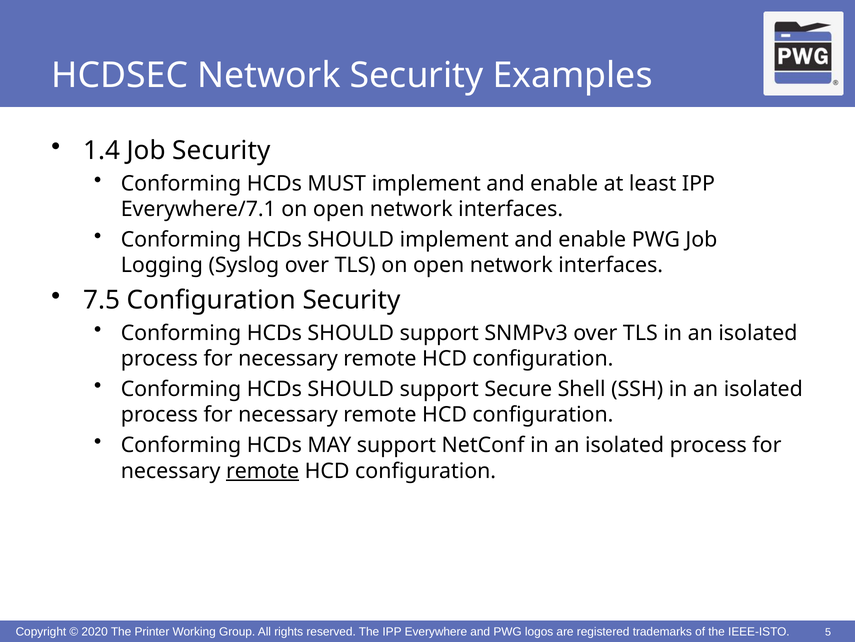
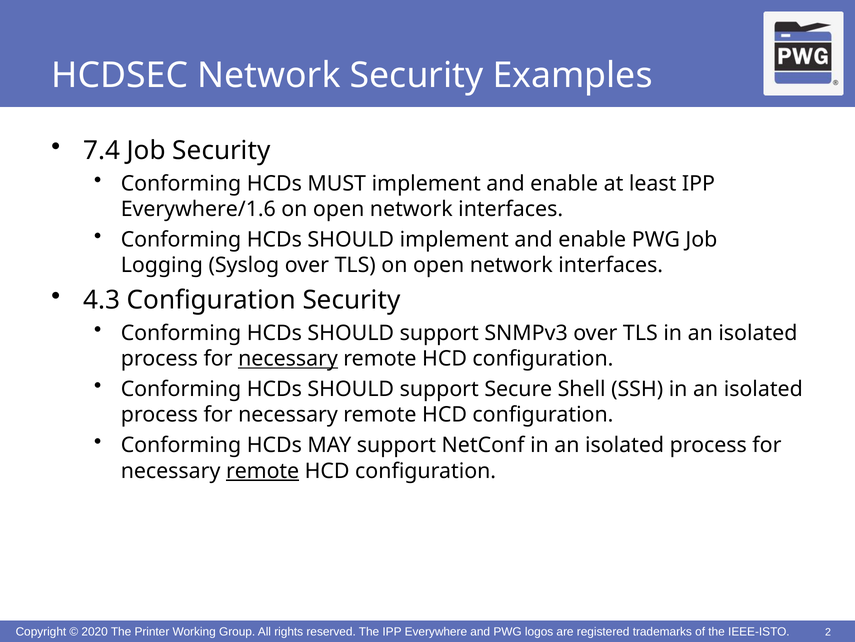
1.4: 1.4 -> 7.4
Everywhere/7.1: Everywhere/7.1 -> Everywhere/1.6
7.5: 7.5 -> 4.3
necessary at (288, 358) underline: none -> present
5: 5 -> 2
